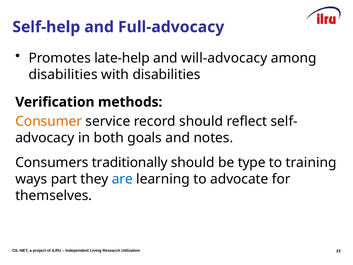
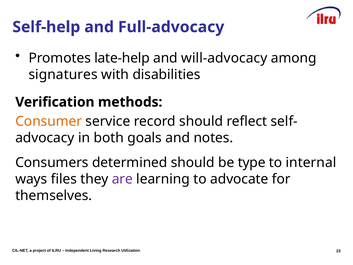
disabilities at (63, 75): disabilities -> signatures
traditionally: traditionally -> determined
training: training -> internal
part: part -> files
are colour: blue -> purple
